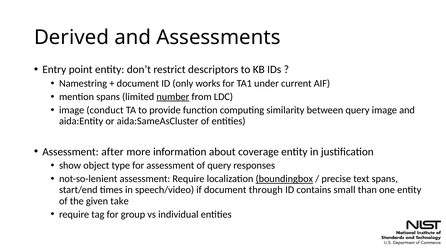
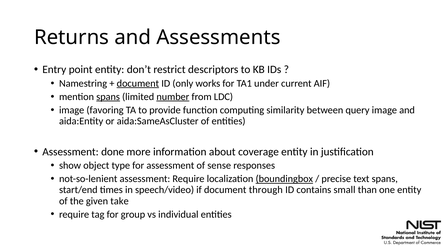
Derived: Derived -> Returns
document at (138, 83) underline: none -> present
spans at (108, 97) underline: none -> present
conduct: conduct -> favoring
after: after -> done
of query: query -> sense
